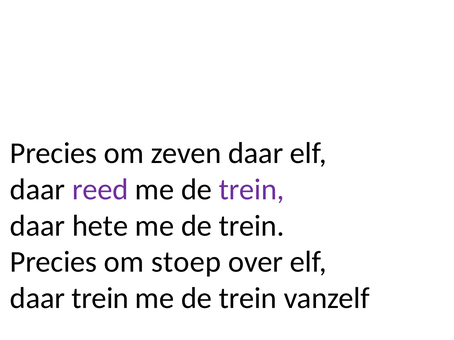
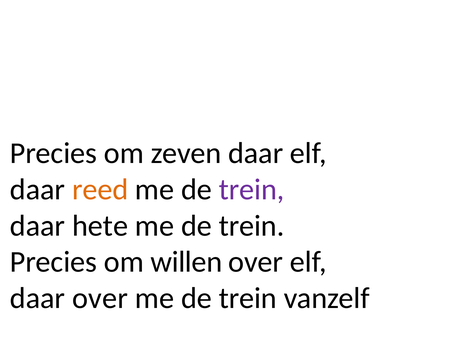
reed colour: purple -> orange
stoep: stoep -> willen
daar trein: trein -> over
